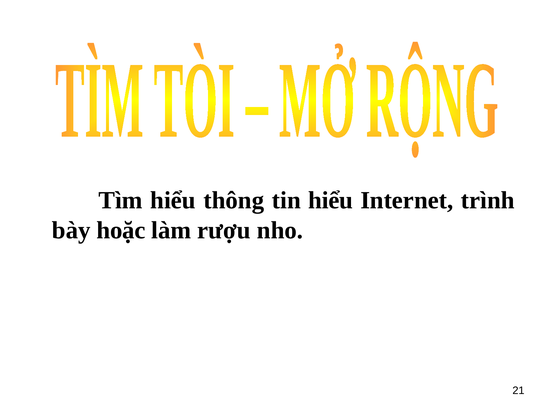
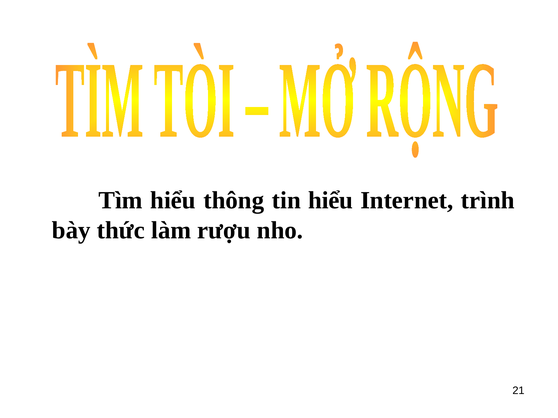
hoặc: hoặc -> thức
